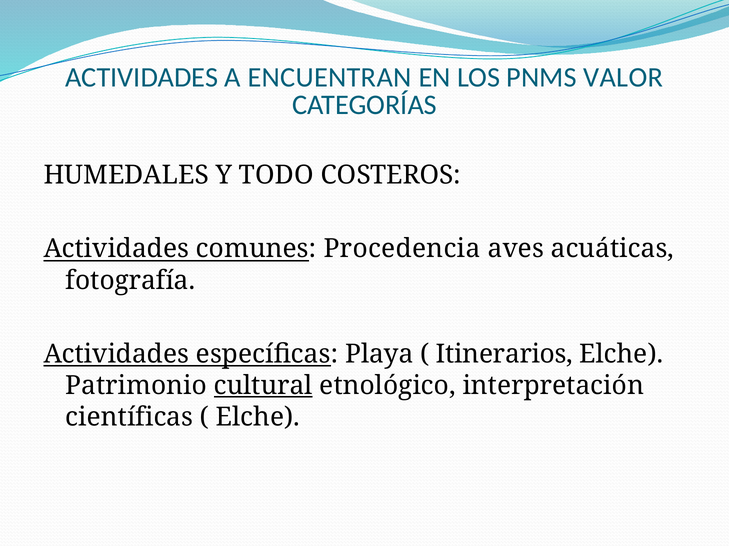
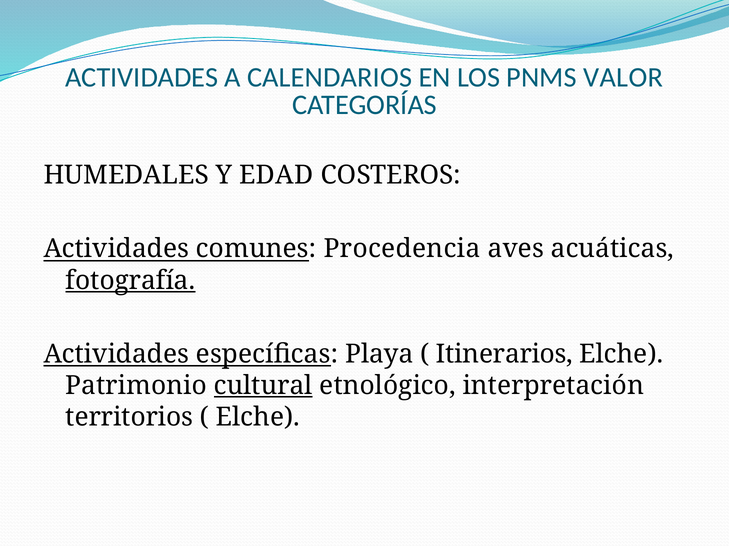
ENCUENTRAN: ENCUENTRAN -> CALENDARIOS
TODO: TODO -> EDAD
fotografía underline: none -> present
científicas: científicas -> territorios
